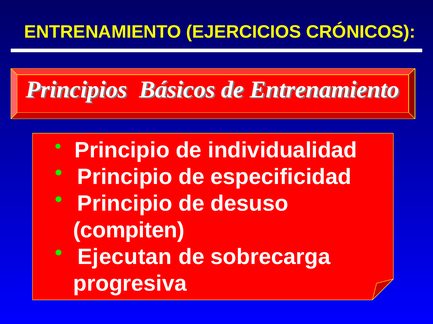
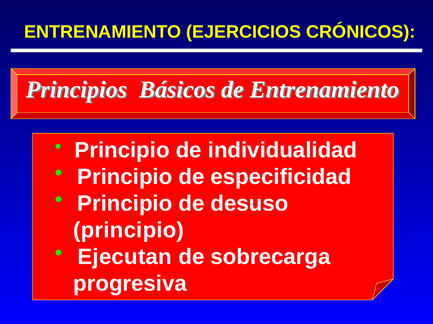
compiten at (129, 231): compiten -> principio
